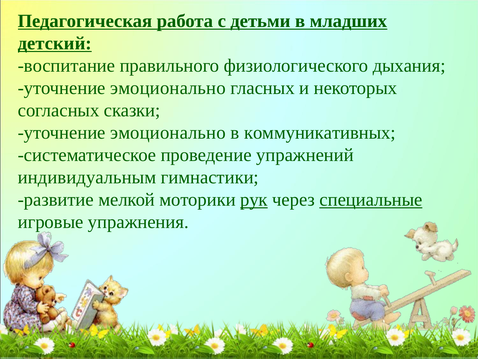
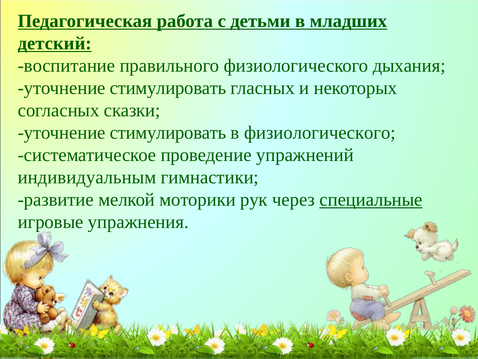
эмоционально at (168, 88): эмоционально -> стимулировать
эмоционально at (168, 132): эмоционально -> стимулировать
в коммуникативных: коммуникативных -> физиологического
рук underline: present -> none
